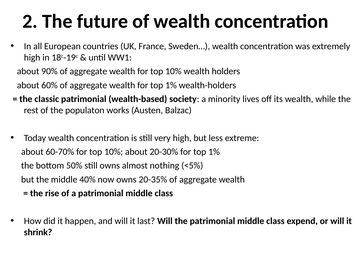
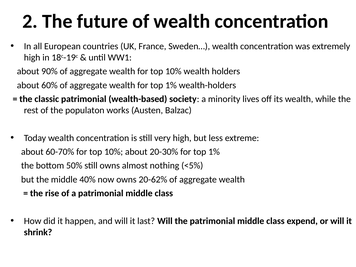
20-35%: 20-35% -> 20-62%
